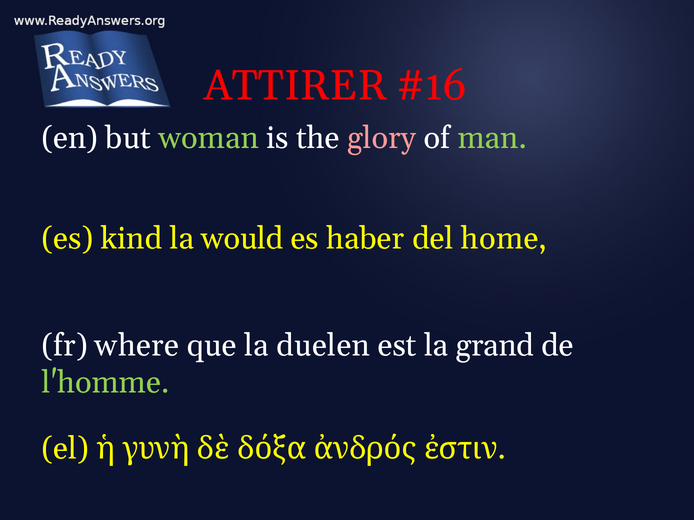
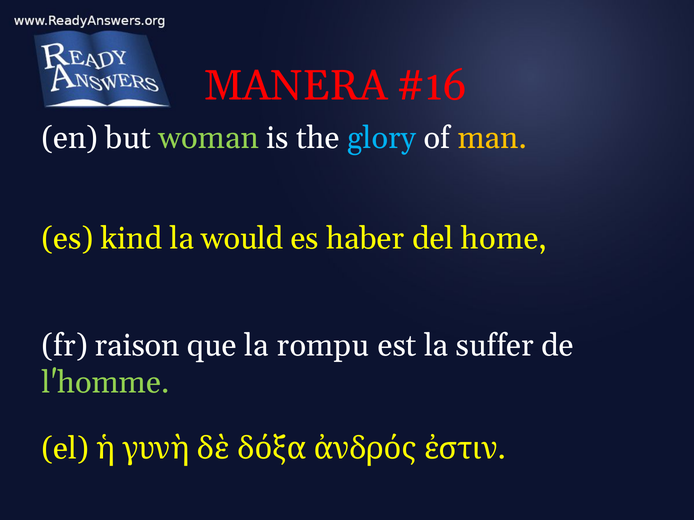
ATTIRER: ATTIRER -> MANERA
glory colour: pink -> light blue
man colour: light green -> yellow
where: where -> raison
duelen: duelen -> rompu
grand: grand -> suffer
